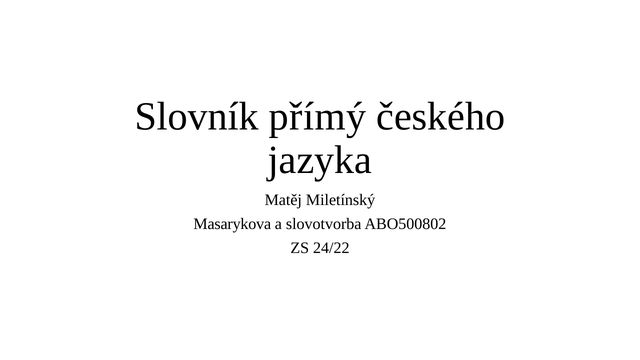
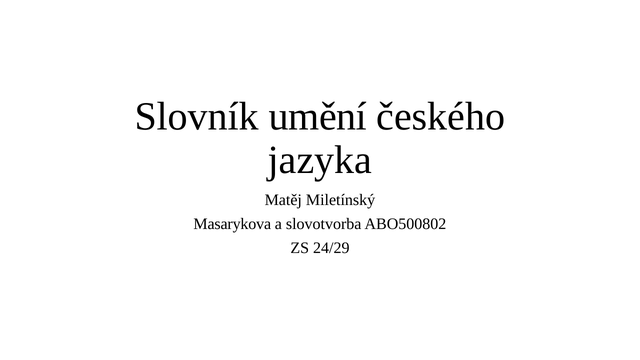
přímý: přímý -> umění
24/22: 24/22 -> 24/29
